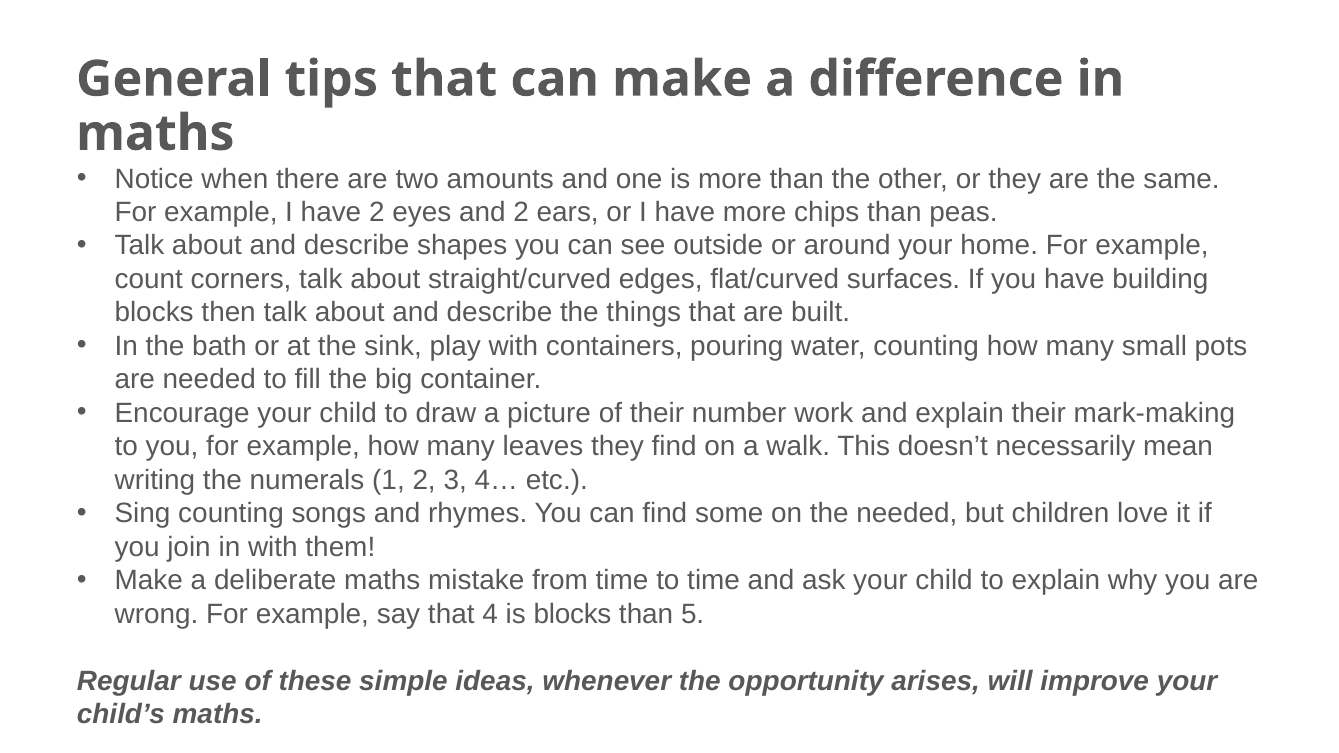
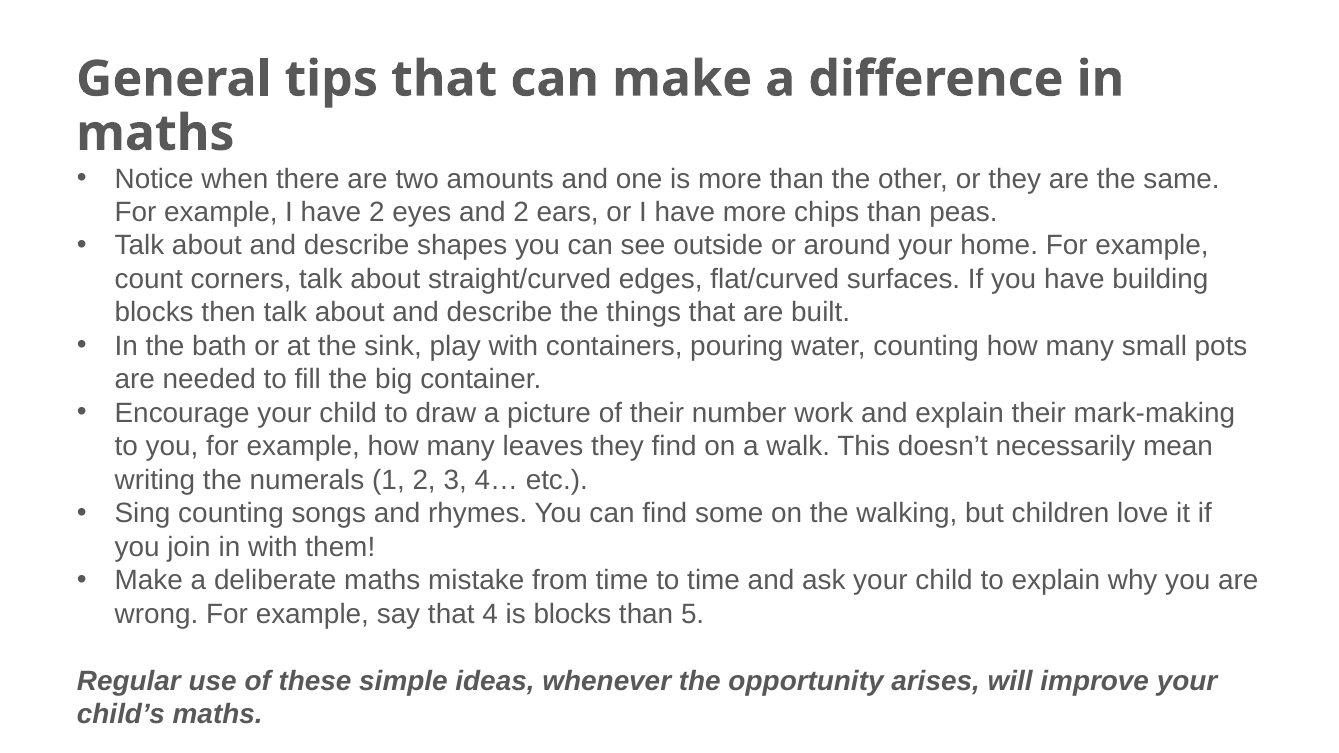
the needed: needed -> walking
